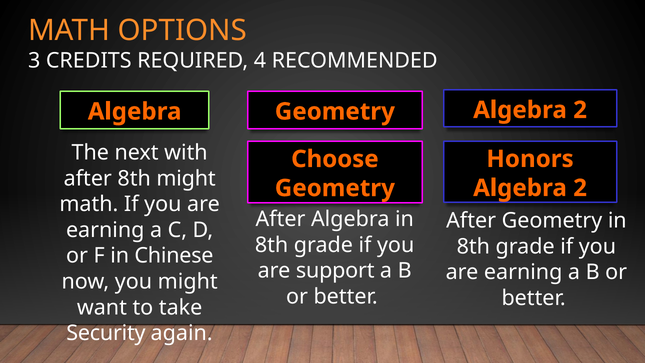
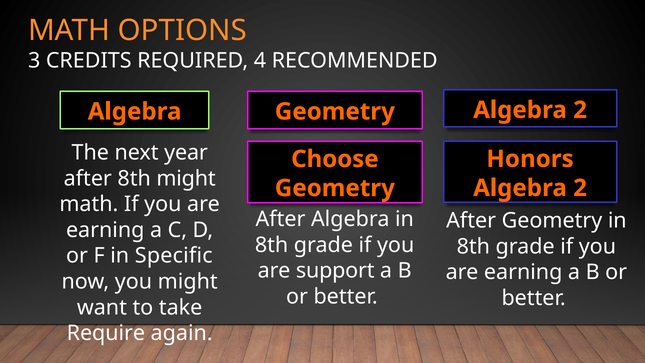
with: with -> year
Chinese: Chinese -> Specific
Security: Security -> Require
